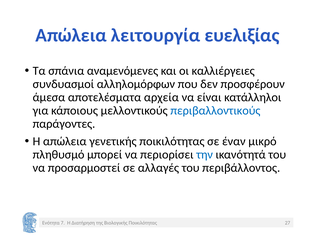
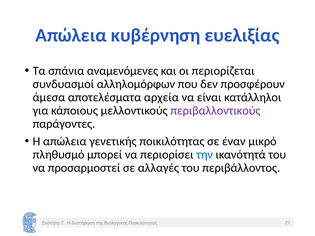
λειτουργία: λειτουργία -> κυβέρνηση
καλλιέργειες: καλλιέργειες -> περιορίζεται
περιβαλλοντικούς colour: blue -> purple
